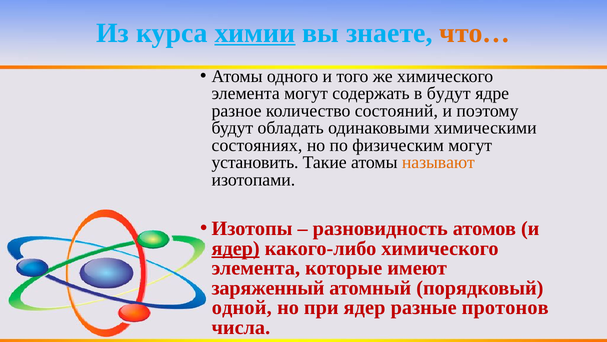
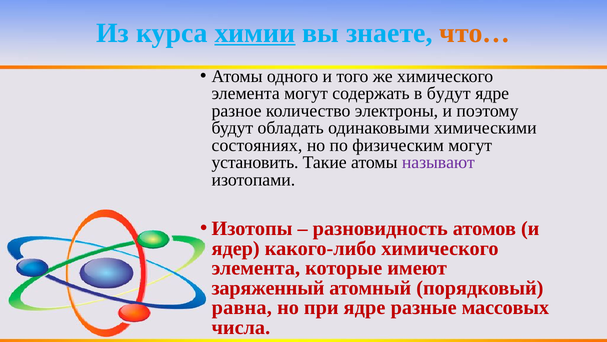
состояний: состояний -> электроны
называют colour: orange -> purple
ядер at (236, 248) underline: present -> none
одной: одной -> равна
при ядер: ядер -> ядре
протонов: протонов -> массовых
